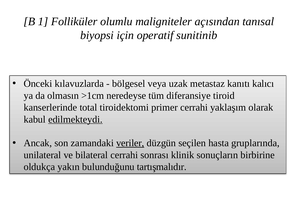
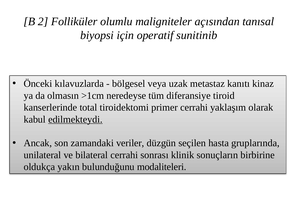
1: 1 -> 2
kalıcı: kalıcı -> kinaz
veriler underline: present -> none
tartışmalıdır: tartışmalıdır -> modaliteleri
